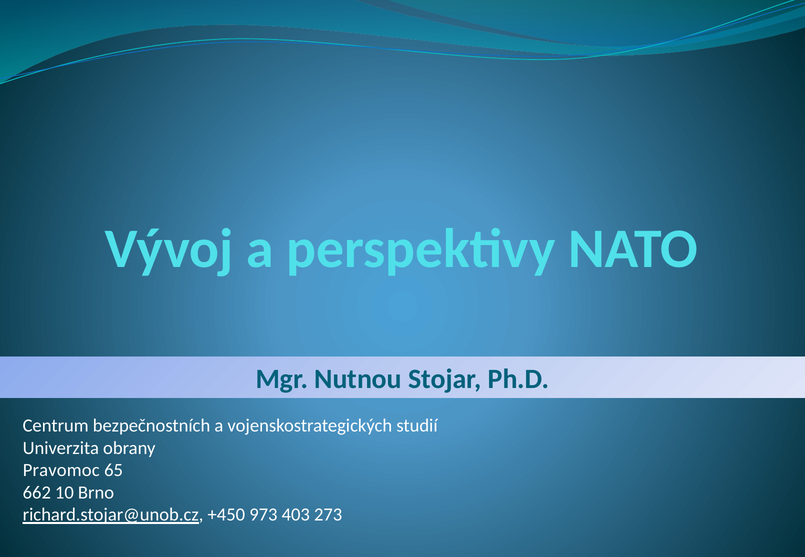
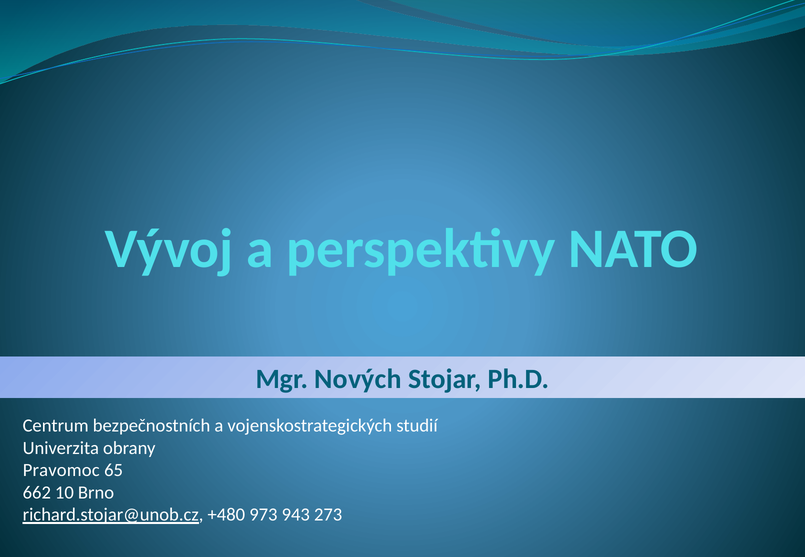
Nutnou: Nutnou -> Nových
+450: +450 -> +480
403: 403 -> 943
